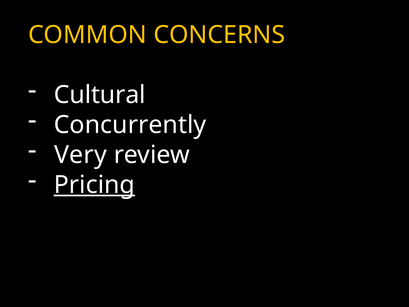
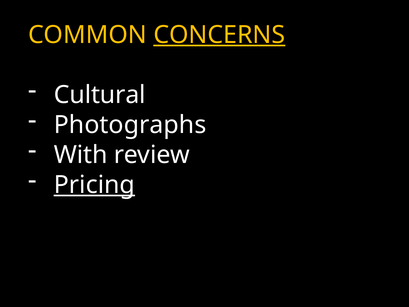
CONCERNS underline: none -> present
Concurrently: Concurrently -> Photographs
Very: Very -> With
